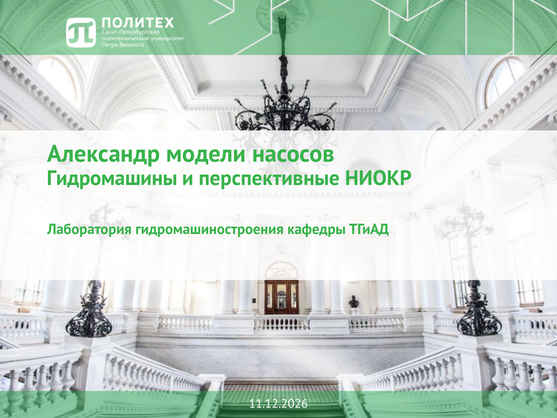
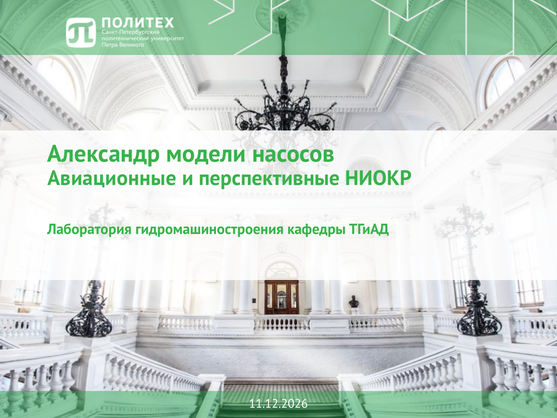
Гидромашины: Гидромашины -> Авиационные
